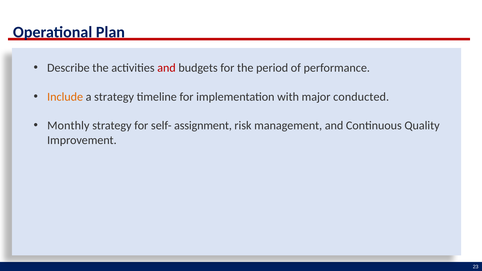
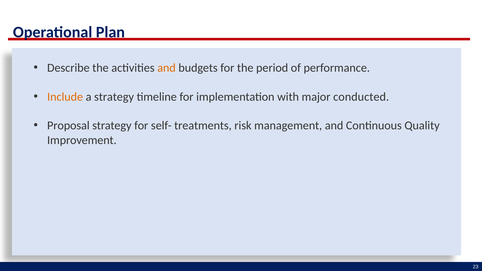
and at (167, 68) colour: red -> orange
Monthly: Monthly -> Proposal
assignment: assignment -> treatments
